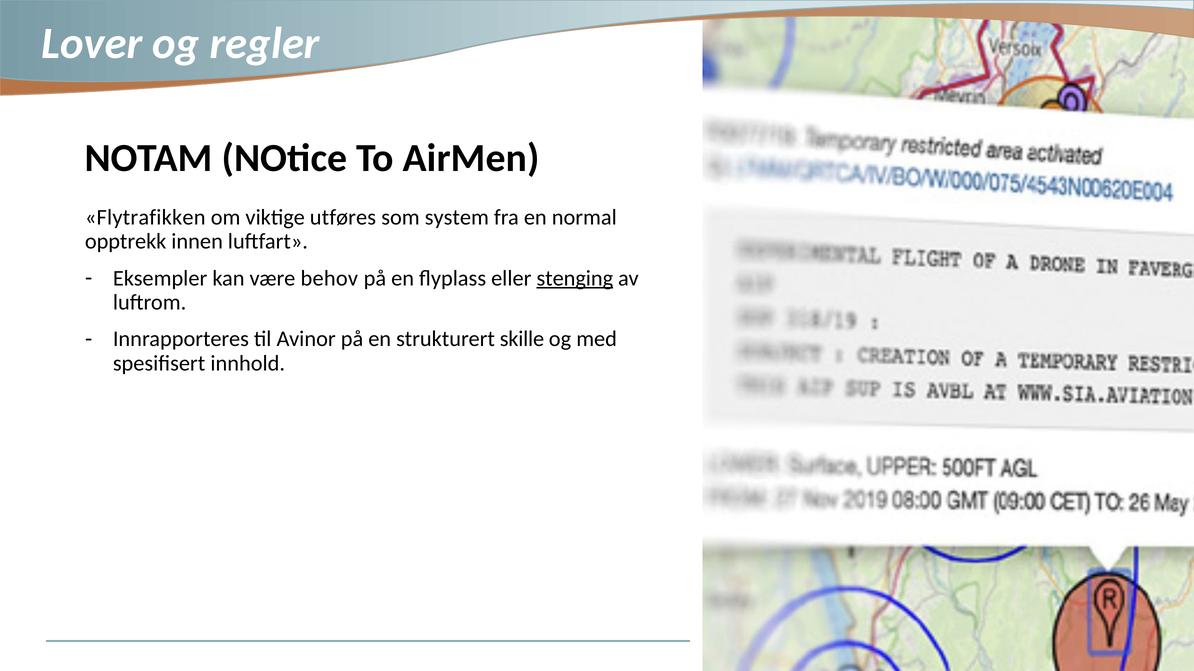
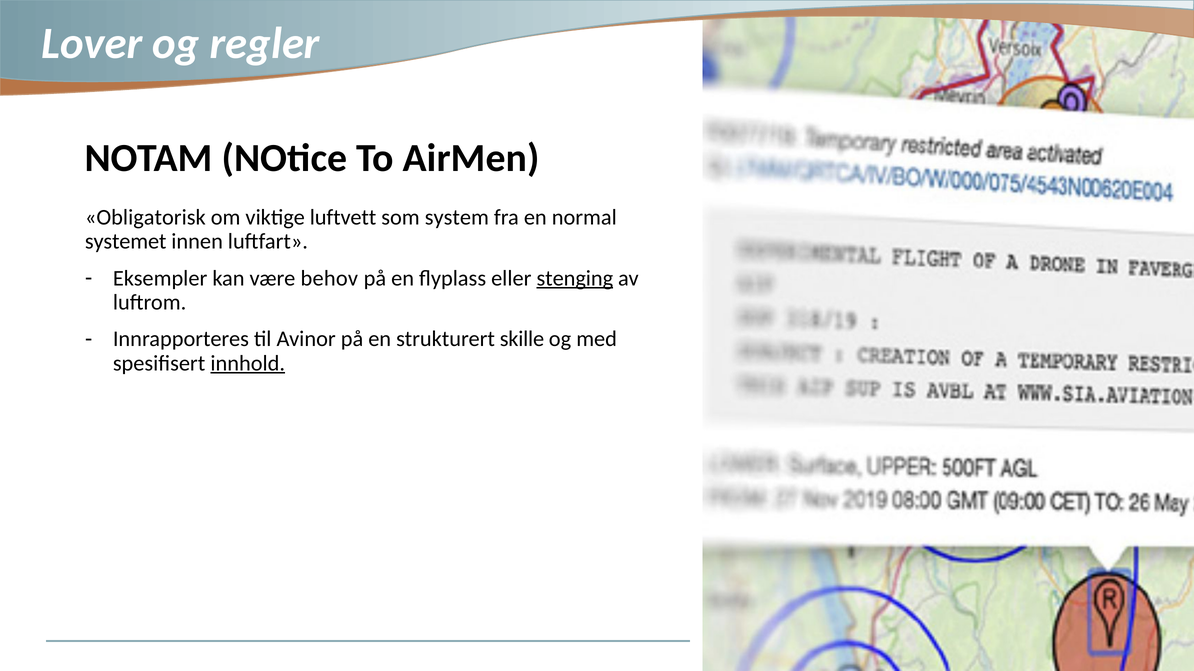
Flytrafikken: Flytrafikken -> Obligatorisk
utføres: utføres -> luftvett
opptrekk: opptrekk -> systemet
innhold underline: none -> present
